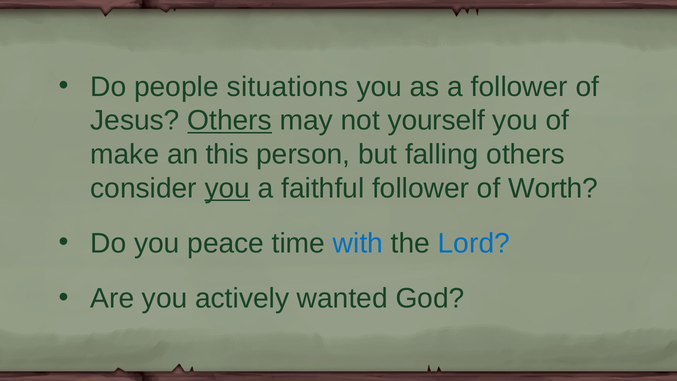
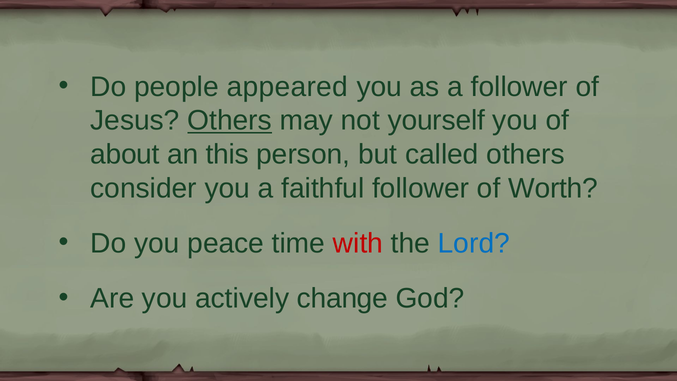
situations: situations -> appeared
make: make -> about
falling: falling -> called
you at (227, 188) underline: present -> none
with colour: blue -> red
wanted: wanted -> change
